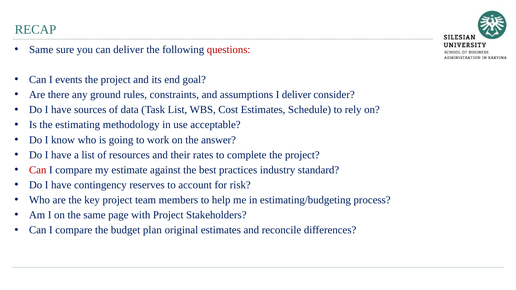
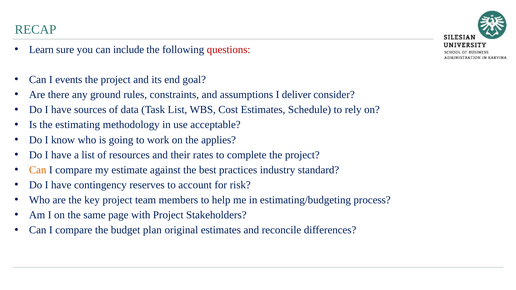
Same at (41, 50): Same -> Learn
can deliver: deliver -> include
answer: answer -> applies
Can at (38, 170) colour: red -> orange
